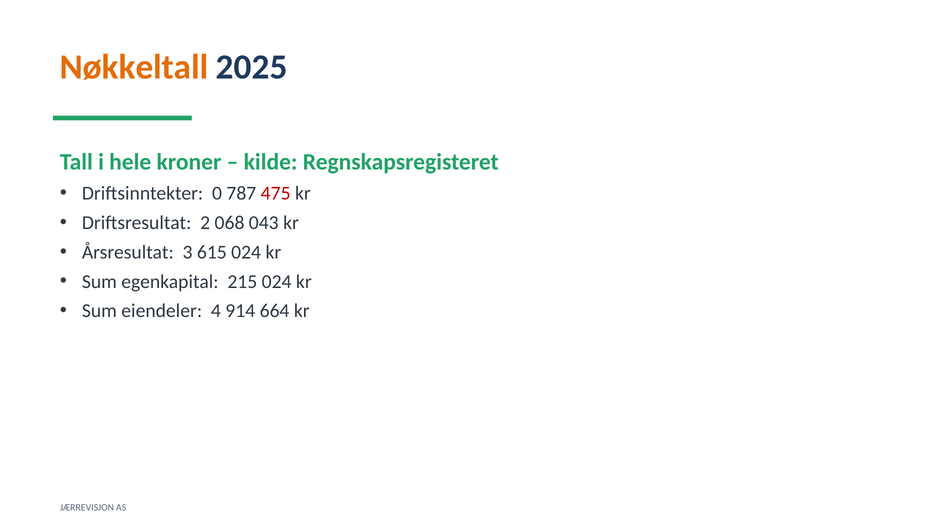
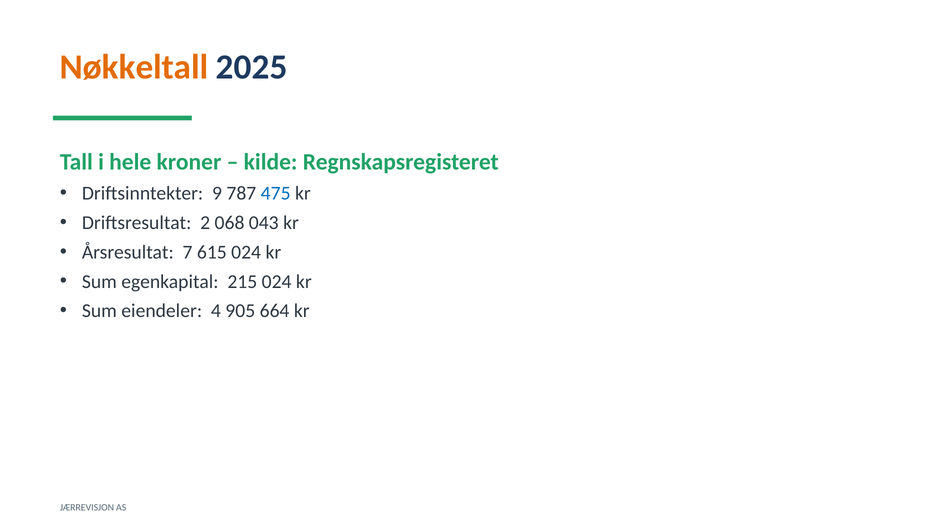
0: 0 -> 9
475 colour: red -> blue
3: 3 -> 7
914: 914 -> 905
